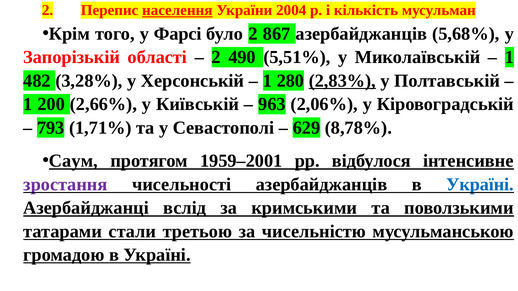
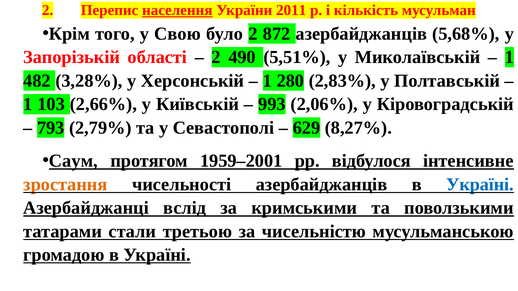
2004: 2004 -> 2011
Фарсі: Фарсі -> Свою
867: 867 -> 872
2,83% underline: present -> none
200: 200 -> 103
963: 963 -> 993
1,71%: 1,71% -> 2,79%
8,78%: 8,78% -> 8,27%
зростання colour: purple -> orange
